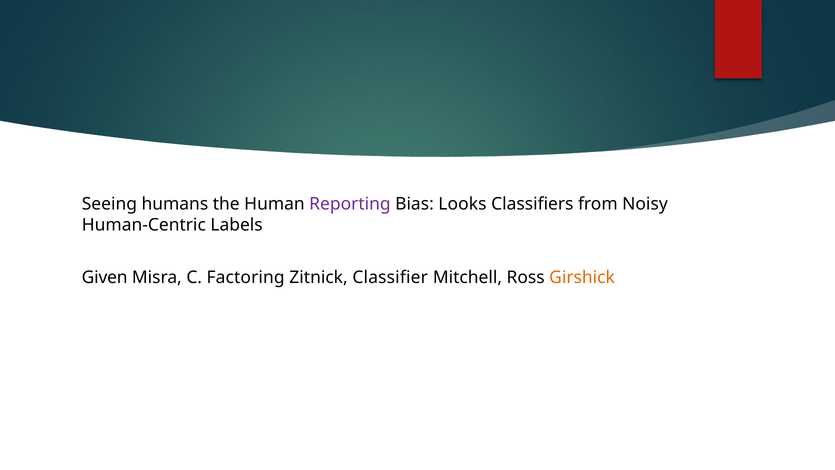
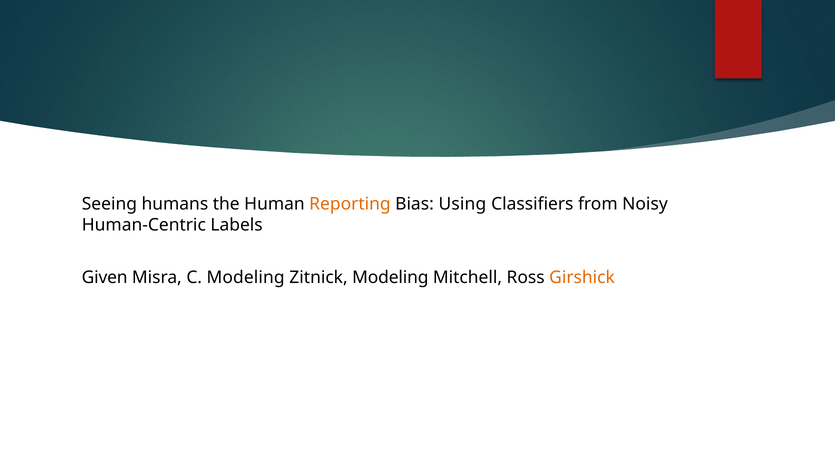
Reporting colour: purple -> orange
Looks: Looks -> Using
C Factoring: Factoring -> Modeling
Zitnick Classifier: Classifier -> Modeling
